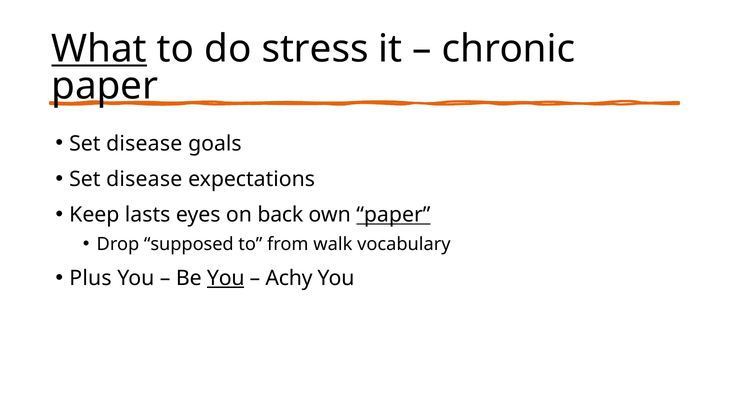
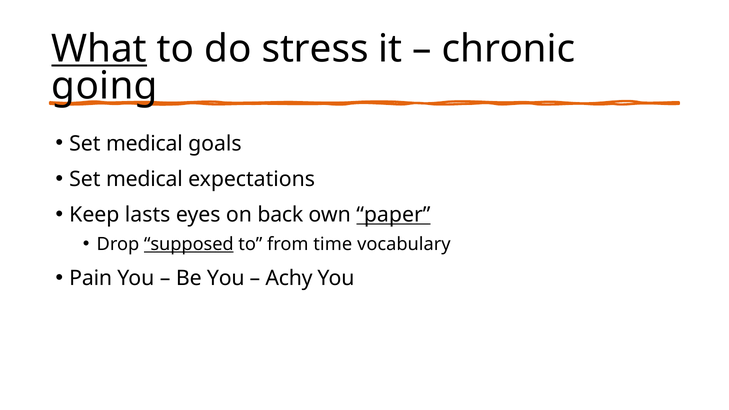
paper at (105, 86): paper -> going
disease at (144, 144): disease -> medical
disease at (144, 179): disease -> medical
supposed underline: none -> present
walk: walk -> time
Plus: Plus -> Pain
You at (226, 278) underline: present -> none
